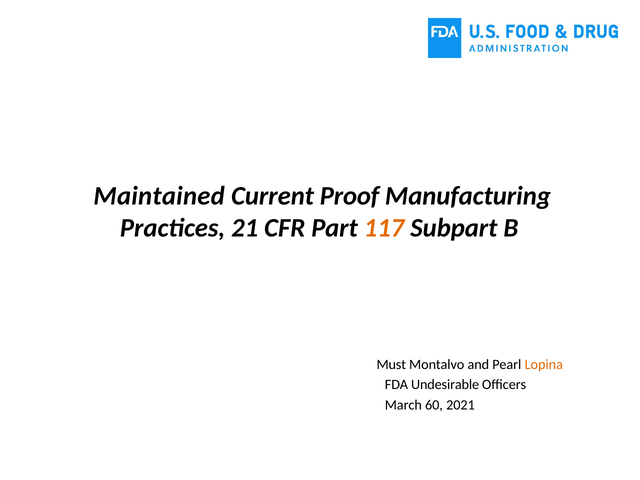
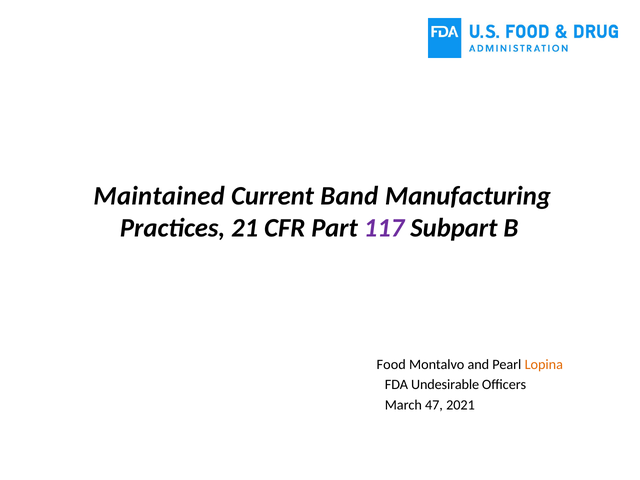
Proof: Proof -> Band
117 colour: orange -> purple
Must: Must -> Food
60: 60 -> 47
